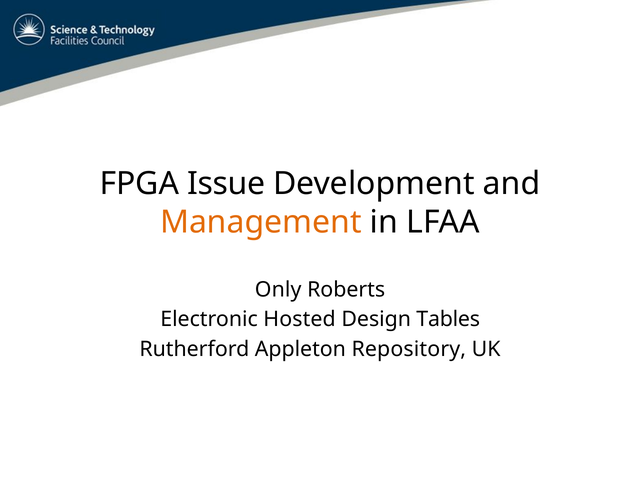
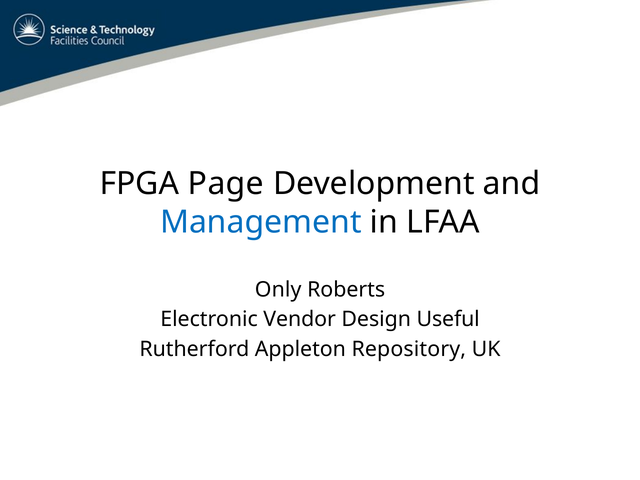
Issue: Issue -> Page
Management colour: orange -> blue
Hosted: Hosted -> Vendor
Tables: Tables -> Useful
